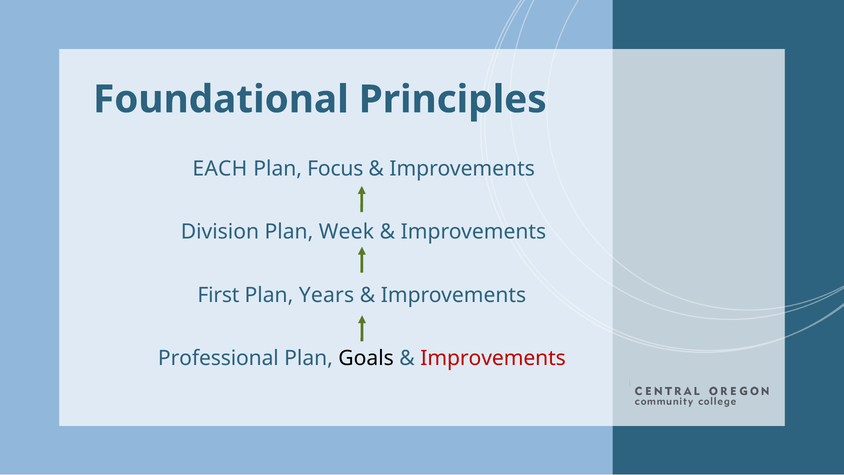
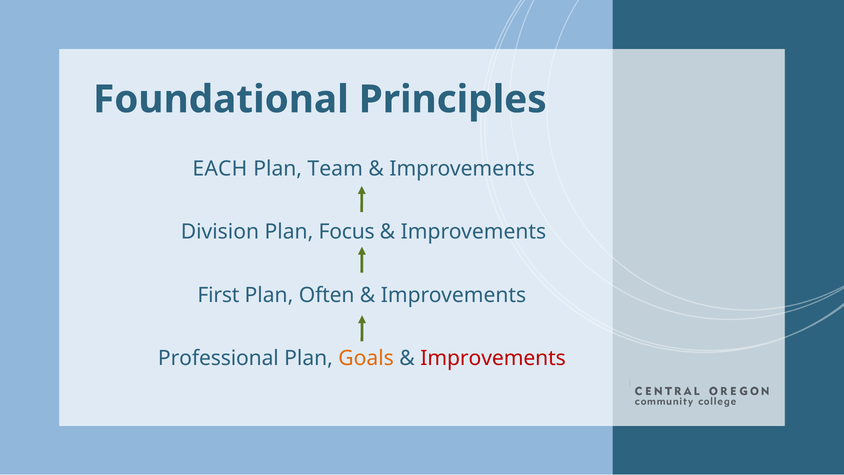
Focus: Focus -> Team
Week: Week -> Focus
Years: Years -> Often
Goals colour: black -> orange
